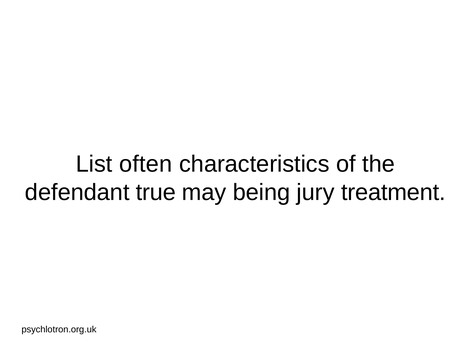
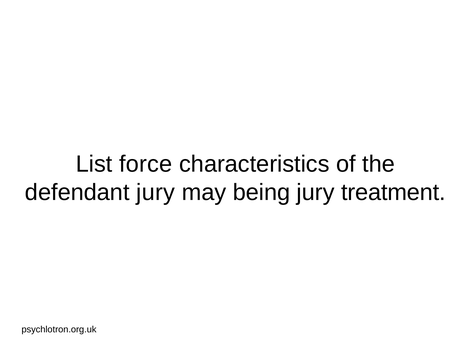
often: often -> force
defendant true: true -> jury
